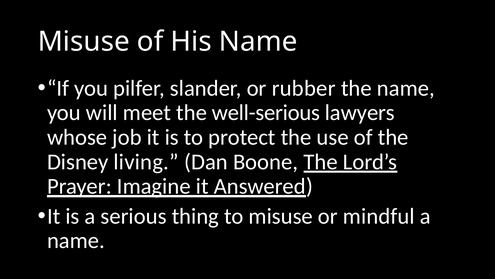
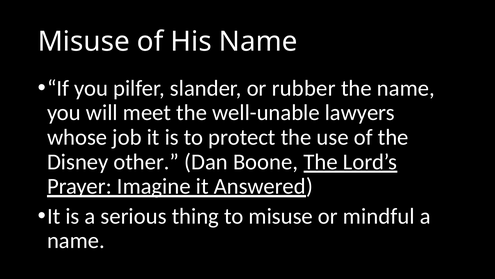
well-serious: well-serious -> well-unable
living: living -> other
